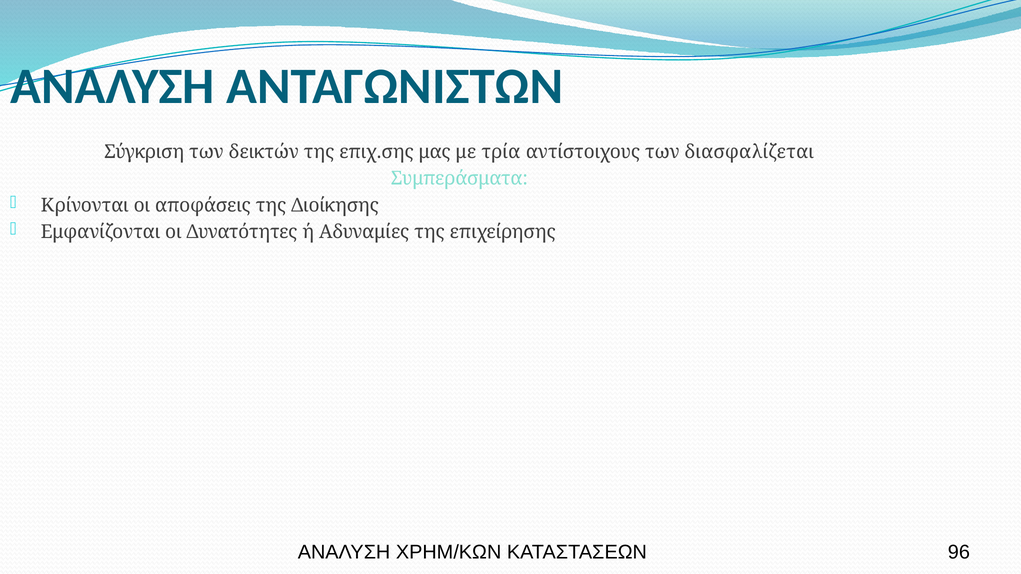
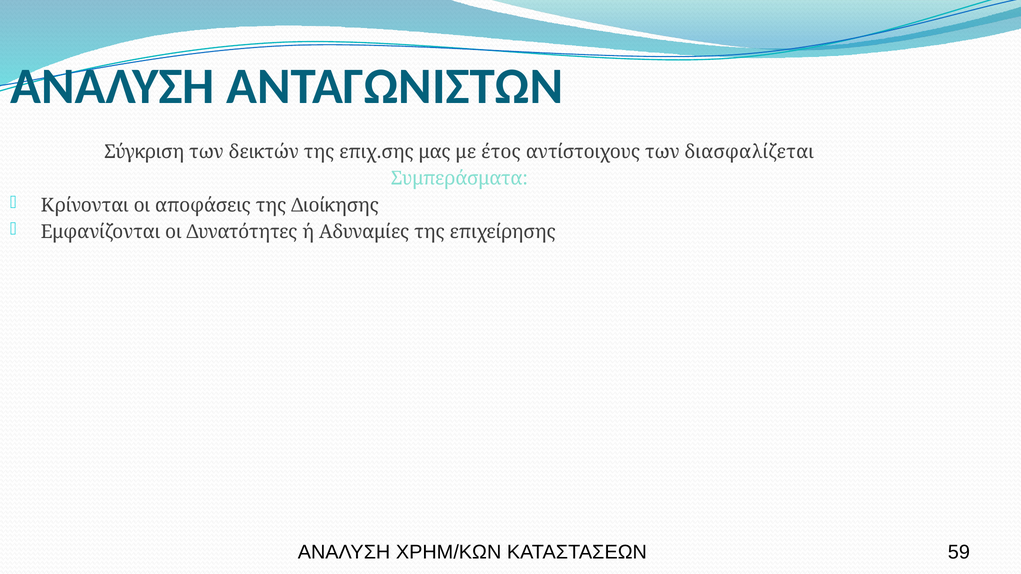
τρία: τρία -> έτος
96: 96 -> 59
